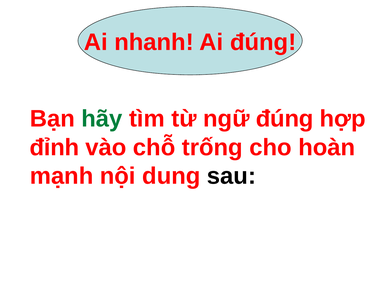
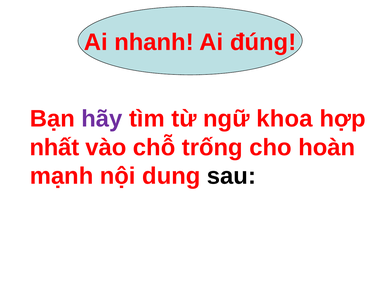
hãy colour: green -> purple
ngữ đúng: đúng -> khoa
đỉnh: đỉnh -> nhất
